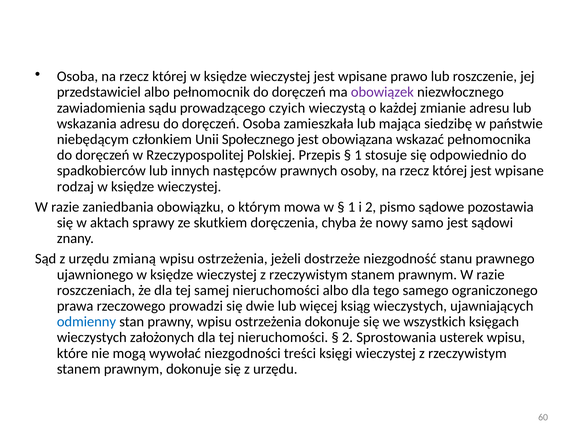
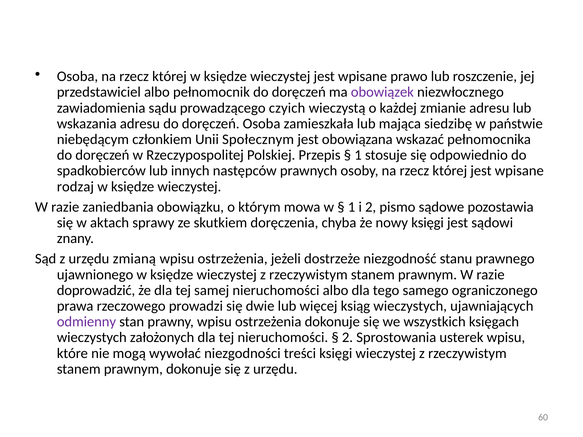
Społecznego: Społecznego -> Społecznym
nowy samo: samo -> księgi
roszczeniach: roszczeniach -> doprowadzić
odmienny colour: blue -> purple
